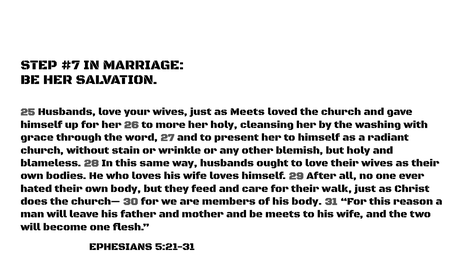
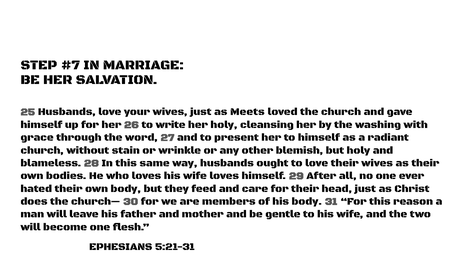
more: more -> write
walk: walk -> head
be meets: meets -> gentle
